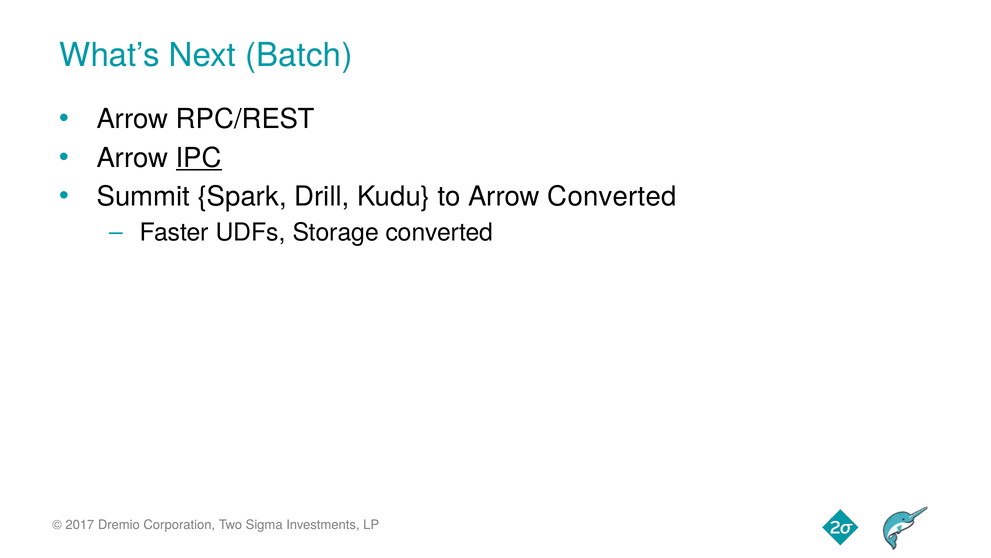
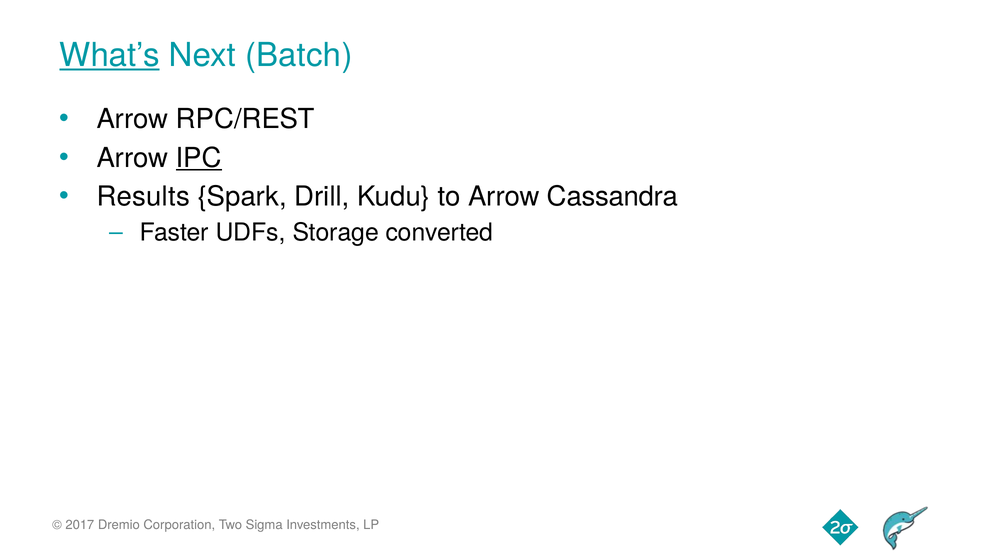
What’s underline: none -> present
Summit: Summit -> Results
Arrow Converted: Converted -> Cassandra
